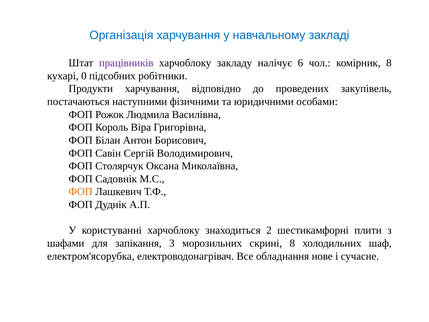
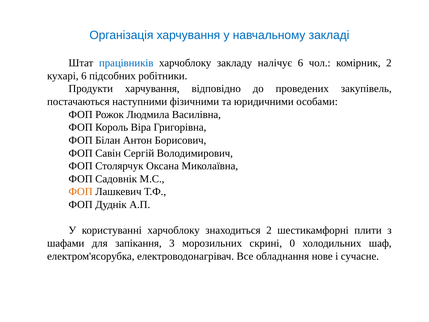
працівників colour: purple -> blue
комірник 8: 8 -> 2
кухарі 0: 0 -> 6
скрині 8: 8 -> 0
